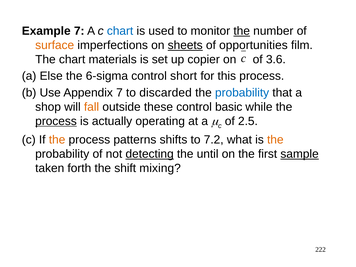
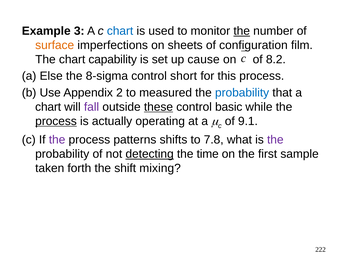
Example 7: 7 -> 3
sheets underline: present -> none
opportunities: opportunities -> configuration
materials: materials -> capability
copier: copier -> cause
3.6: 3.6 -> 8.2
6-sigma: 6-sigma -> 8-sigma
Appendix 7: 7 -> 2
discarded: discarded -> measured
shop at (48, 107): shop -> chart
fall colour: orange -> purple
these underline: none -> present
2.5: 2.5 -> 9.1
the at (57, 140) colour: orange -> purple
7.2: 7.2 -> 7.8
the at (275, 140) colour: orange -> purple
until: until -> time
sample underline: present -> none
